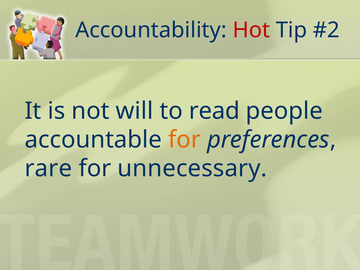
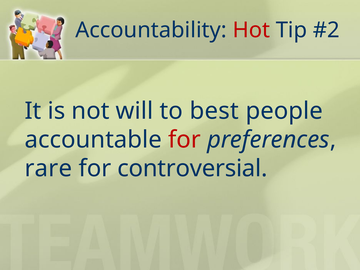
read: read -> best
for at (184, 140) colour: orange -> red
unnecessary: unnecessary -> controversial
